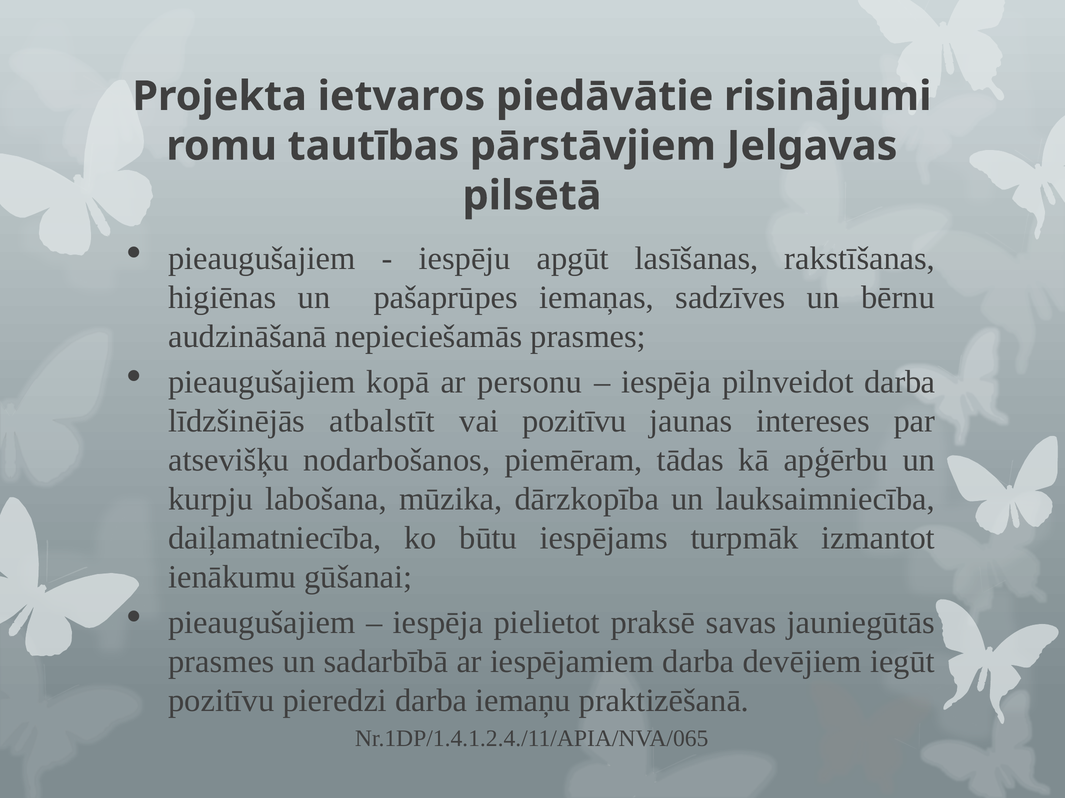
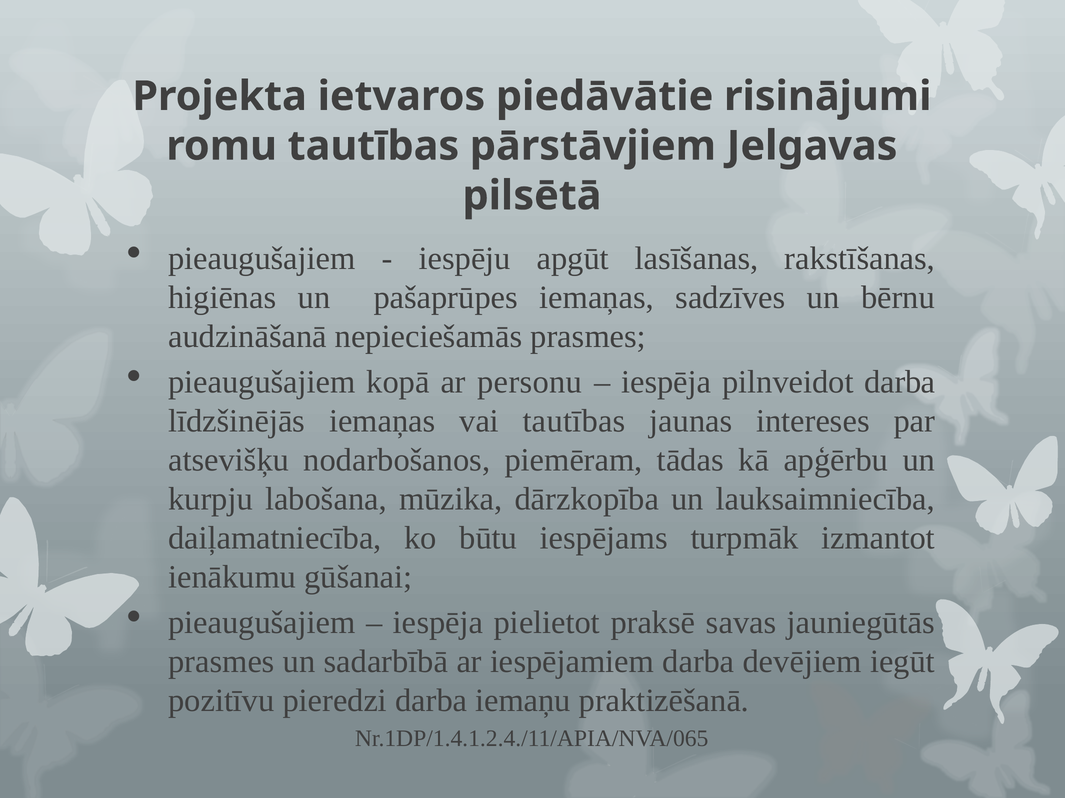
līdzšinējās atbalstīt: atbalstīt -> iemaņas
vai pozitīvu: pozitīvu -> tautības
